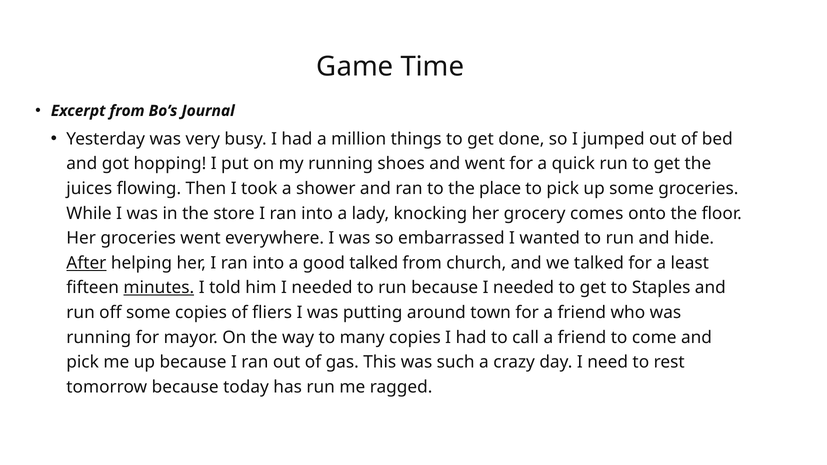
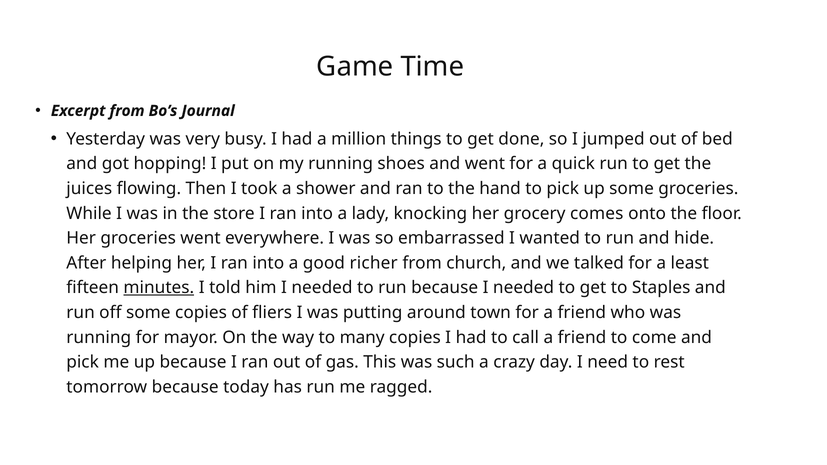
place: place -> hand
After underline: present -> none
good talked: talked -> richer
